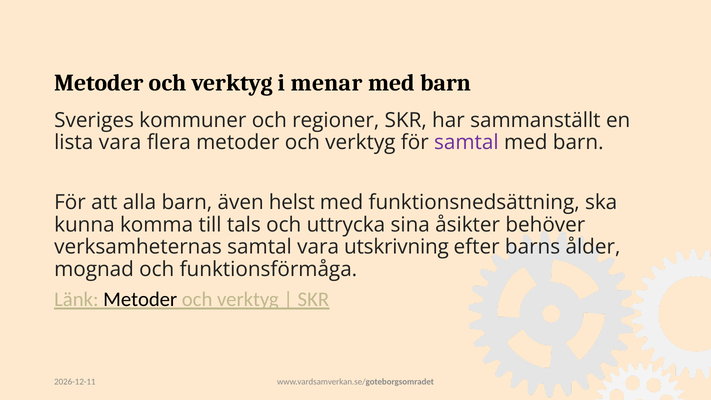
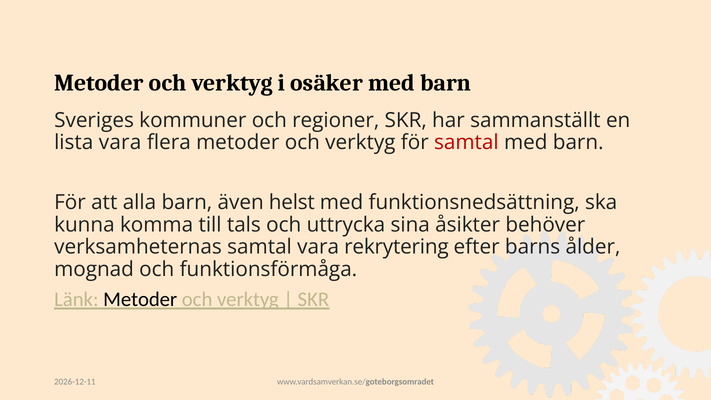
menar: menar -> osäker
samtal at (466, 143) colour: purple -> red
utskrivning: utskrivning -> rekrytering
